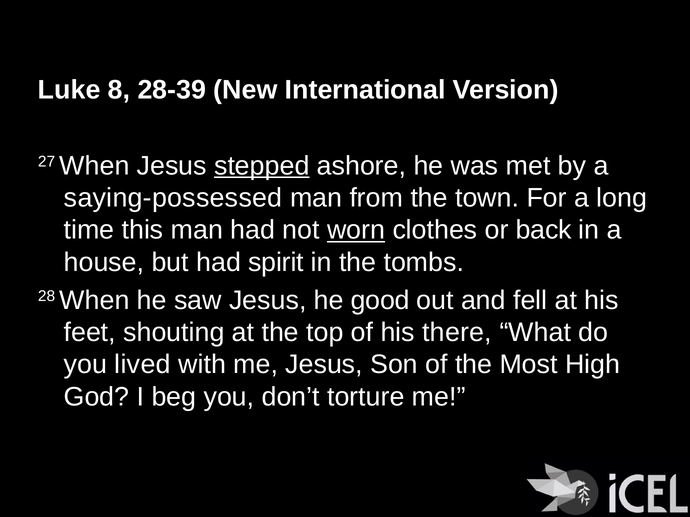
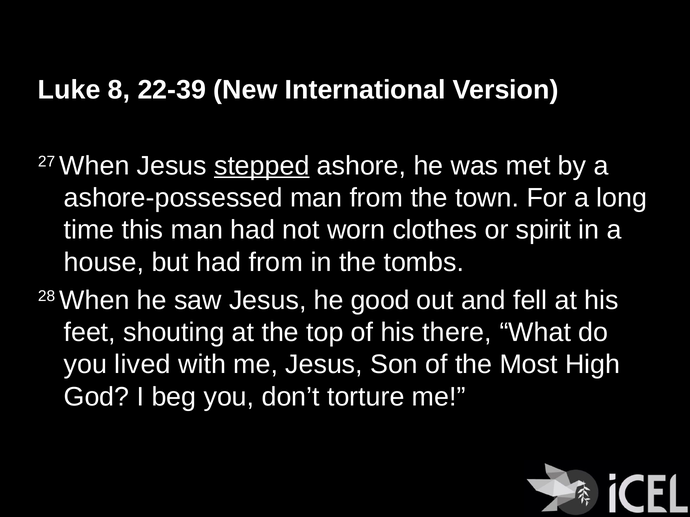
28-39: 28-39 -> 22-39
saying-possessed: saying-possessed -> ashore-possessed
worn underline: present -> none
back: back -> spirit
had spirit: spirit -> from
